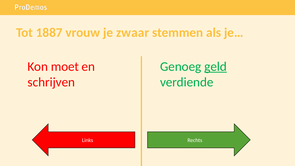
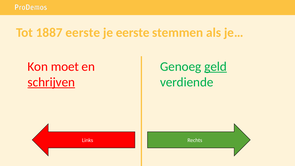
1887 vrouw: vrouw -> eerste
je zwaar: zwaar -> eerste
schrijven underline: none -> present
